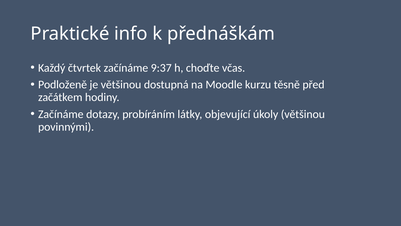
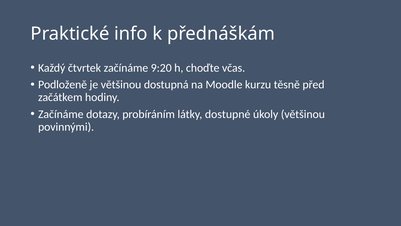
9:37: 9:37 -> 9:20
objevující: objevující -> dostupné
